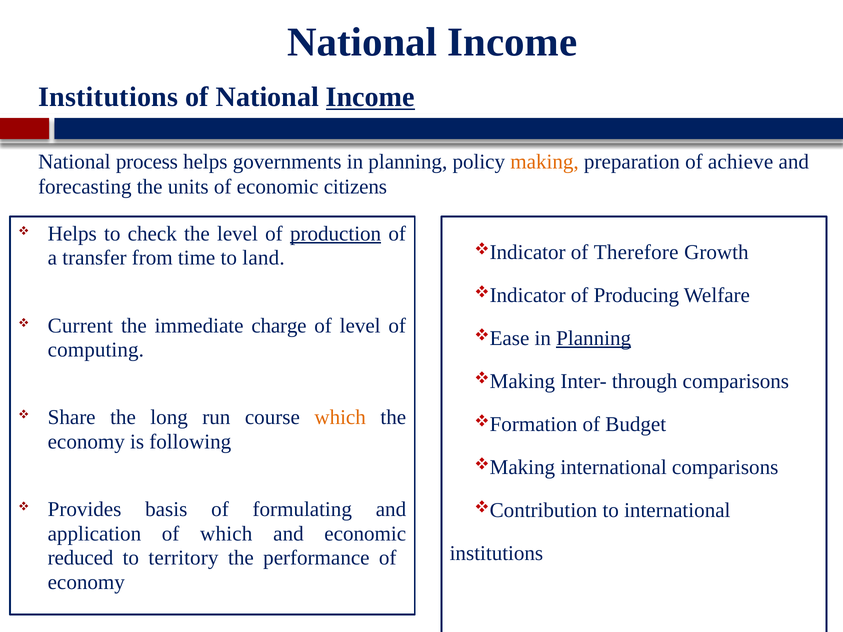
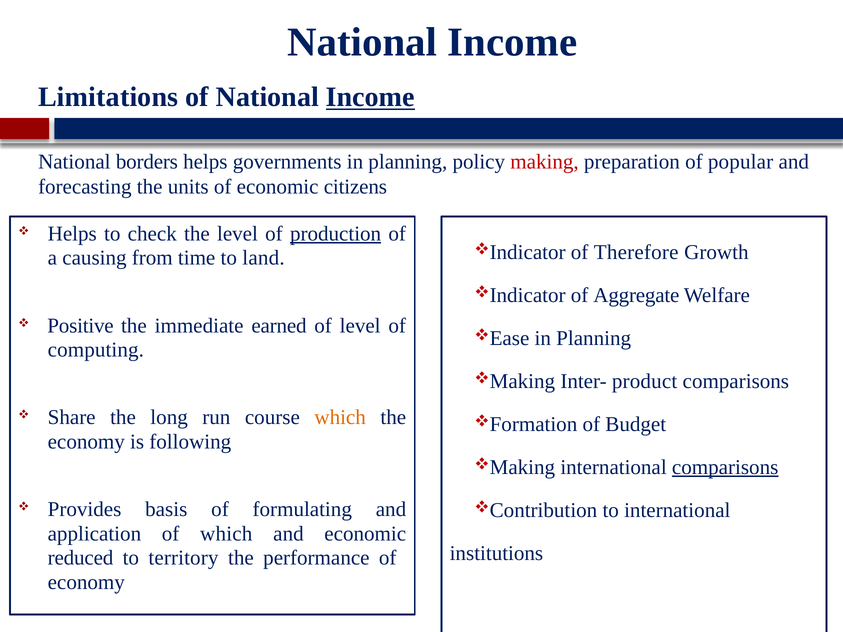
Institutions at (108, 97): Institutions -> Limitations
process: process -> borders
making colour: orange -> red
achieve: achieve -> popular
transfer: transfer -> causing
Producing: Producing -> Aggregate
Current: Current -> Positive
charge: charge -> earned
Planning at (594, 338) underline: present -> none
through: through -> product
comparisons at (725, 467) underline: none -> present
